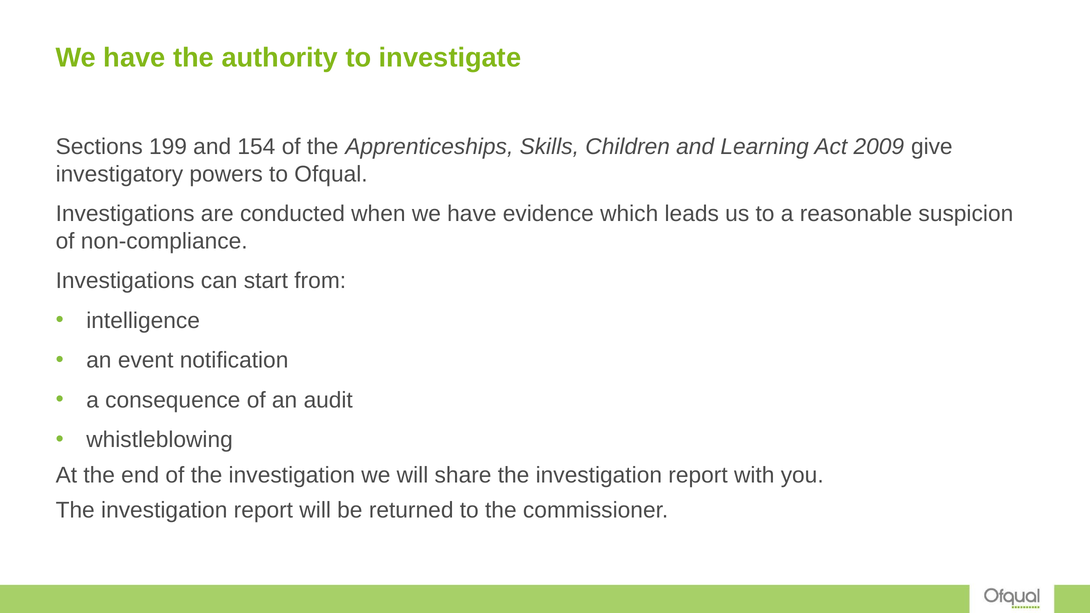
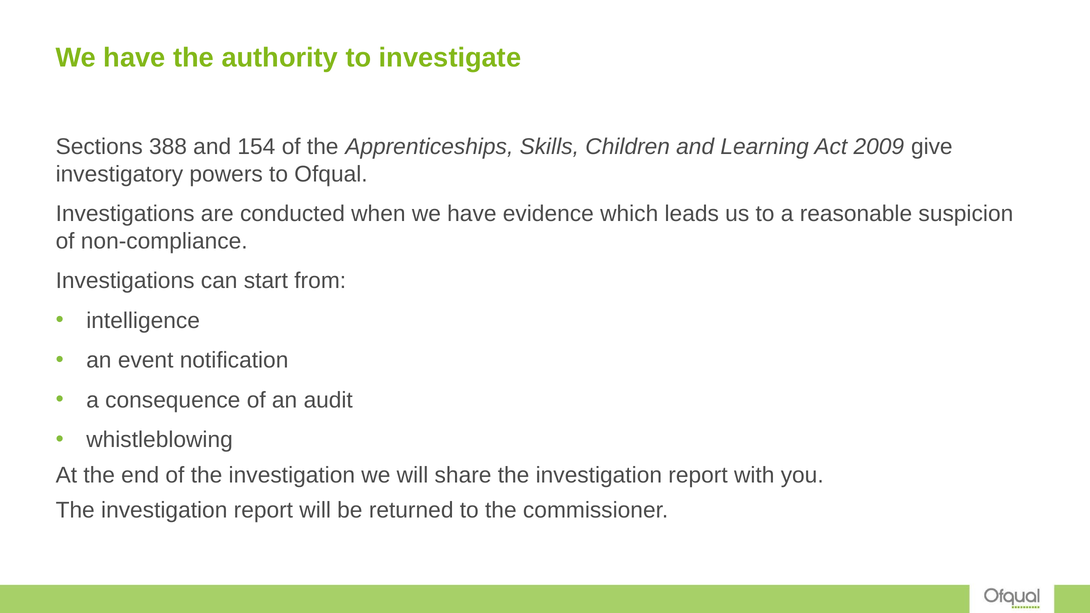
199: 199 -> 388
